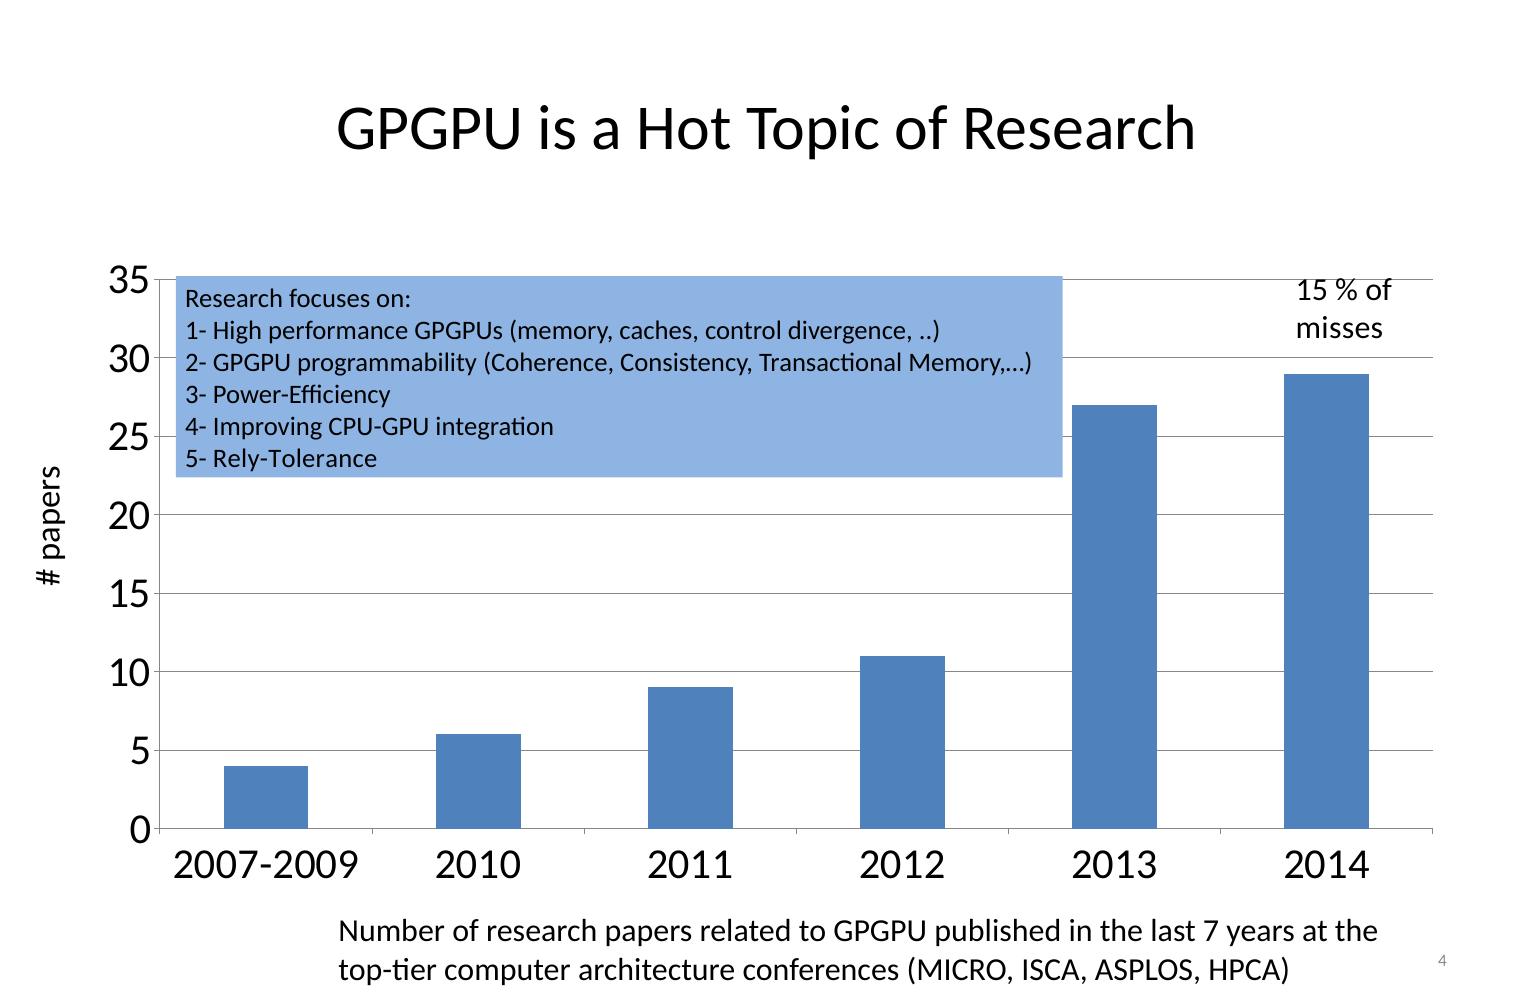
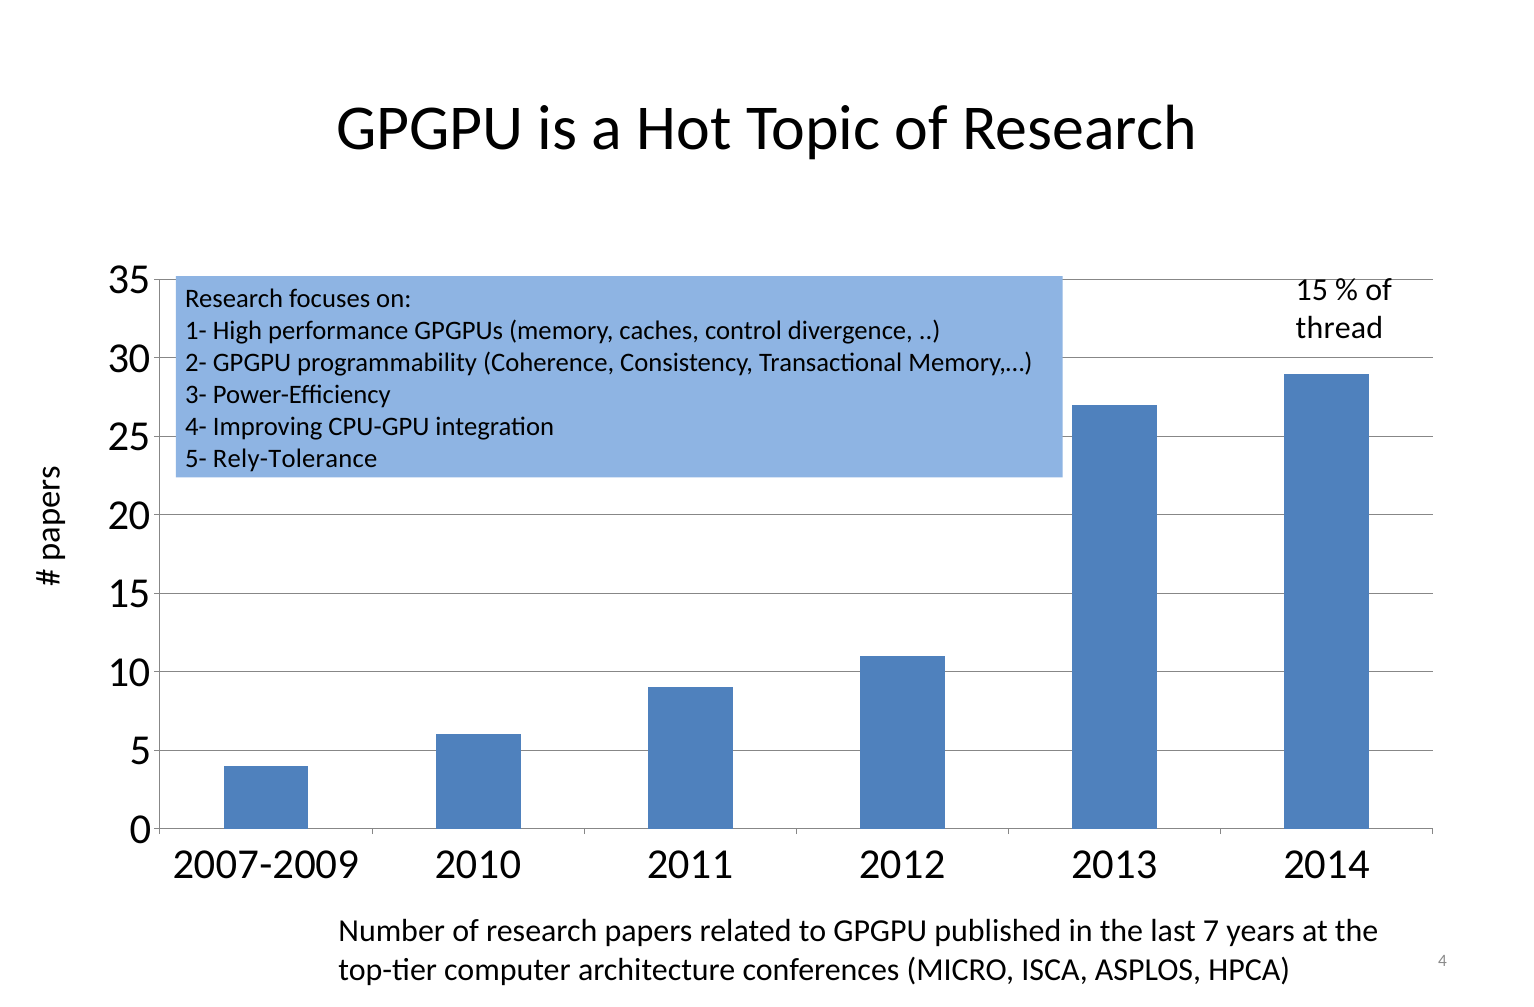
misses: misses -> thread
